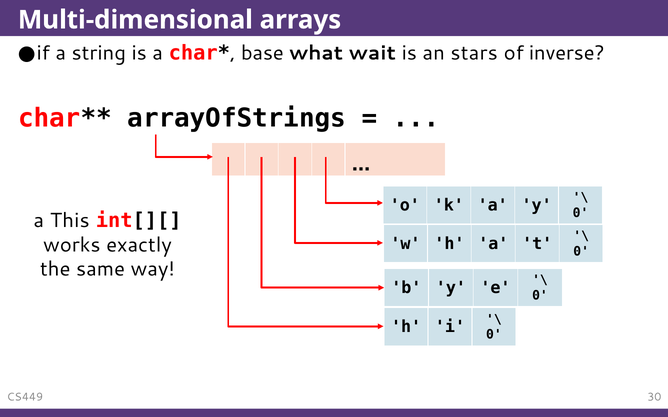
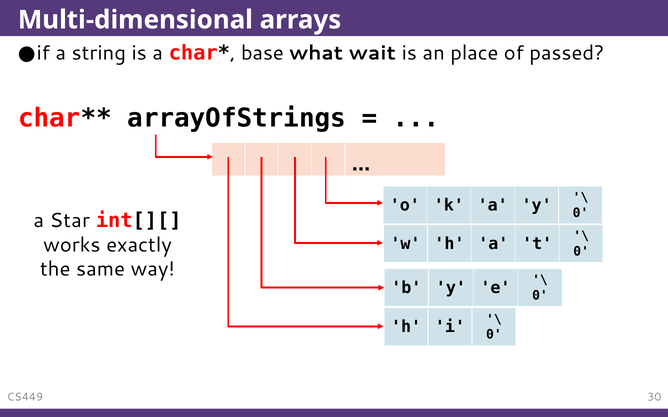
stars: stars -> place
inverse: inverse -> passed
This: This -> Star
